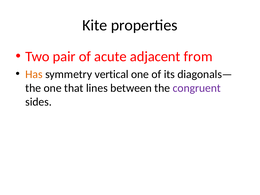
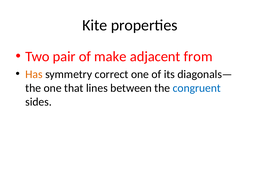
acute: acute -> make
vertical: vertical -> correct
congruent colour: purple -> blue
